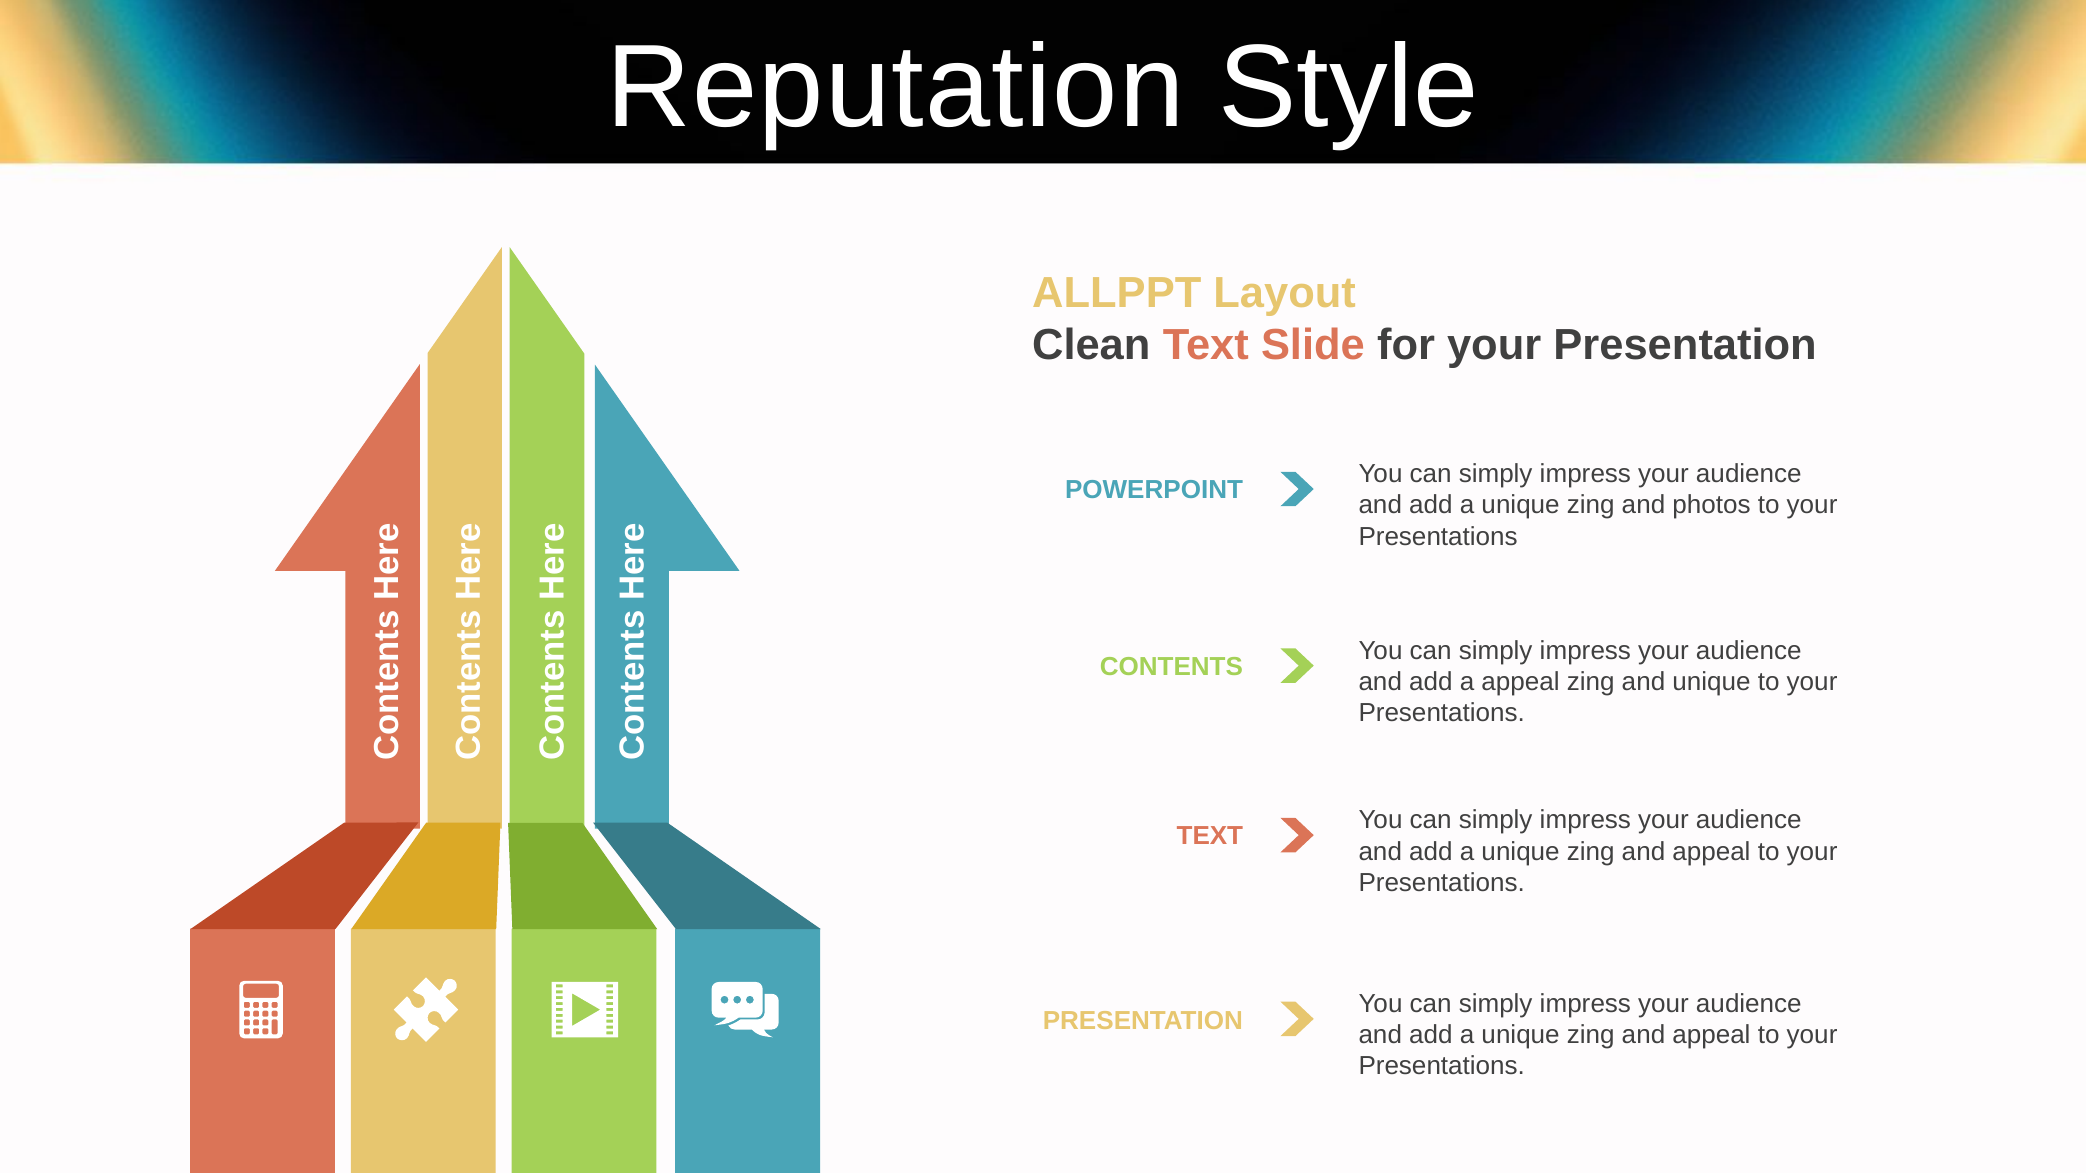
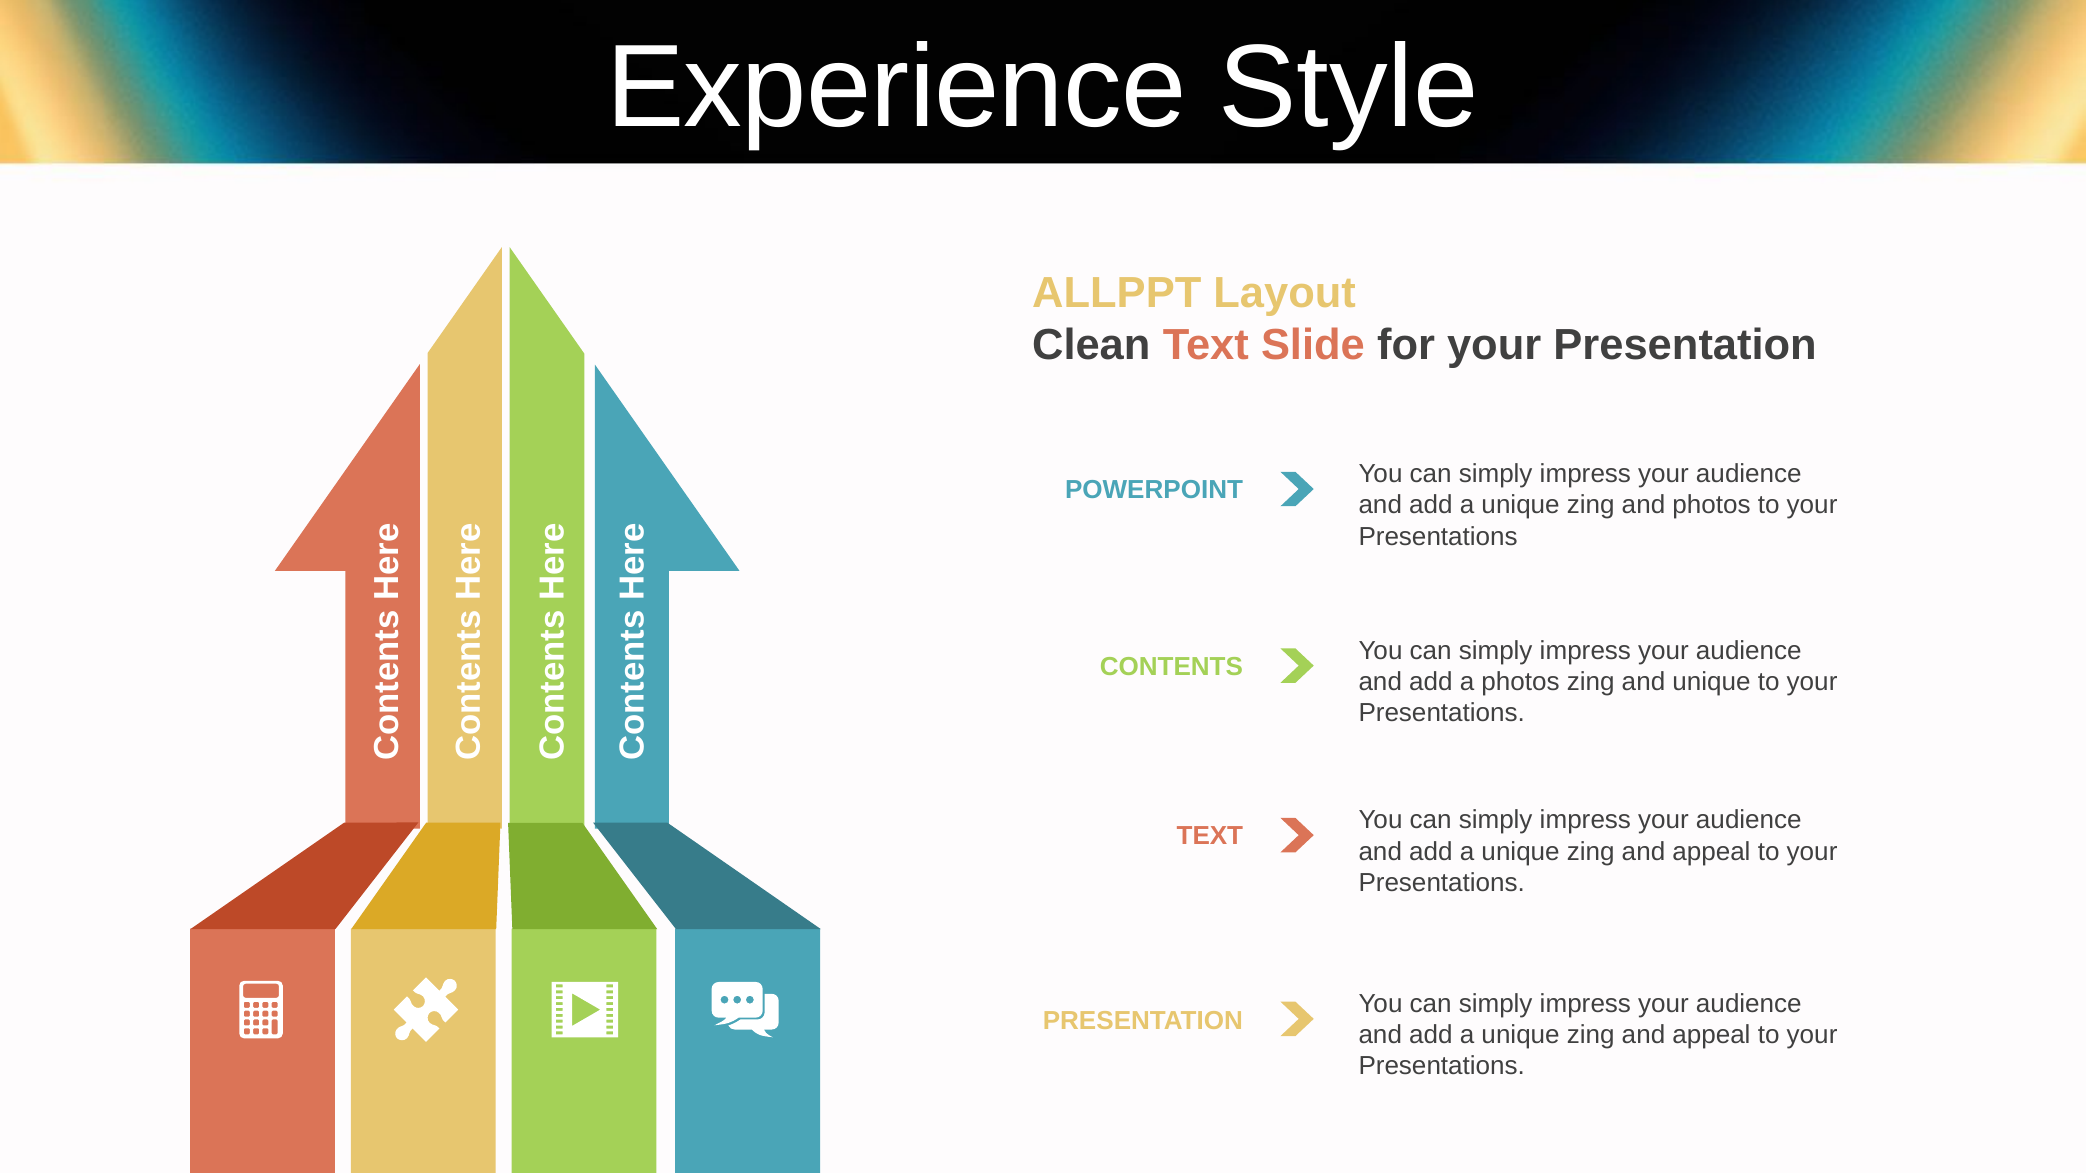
Reputation: Reputation -> Experience
a appeal: appeal -> photos
